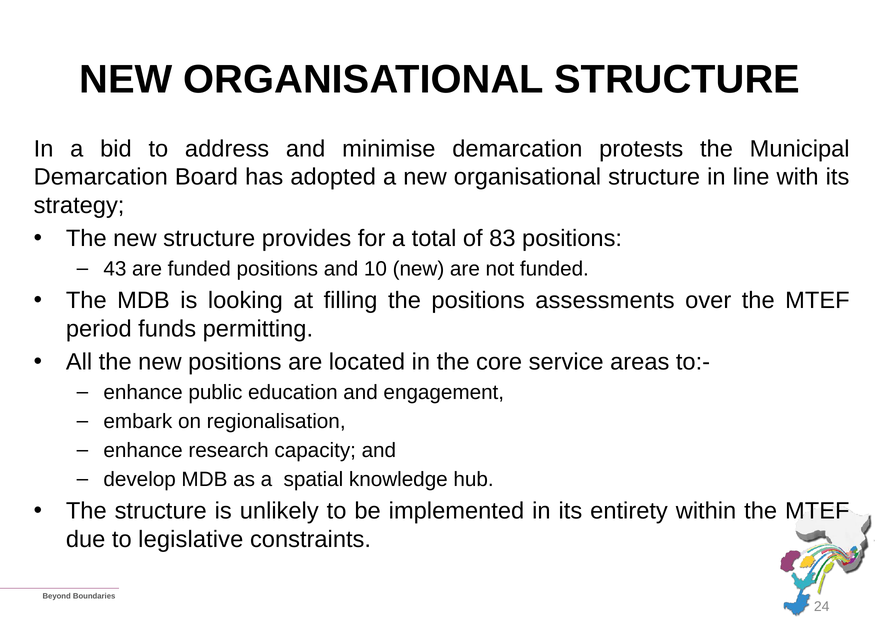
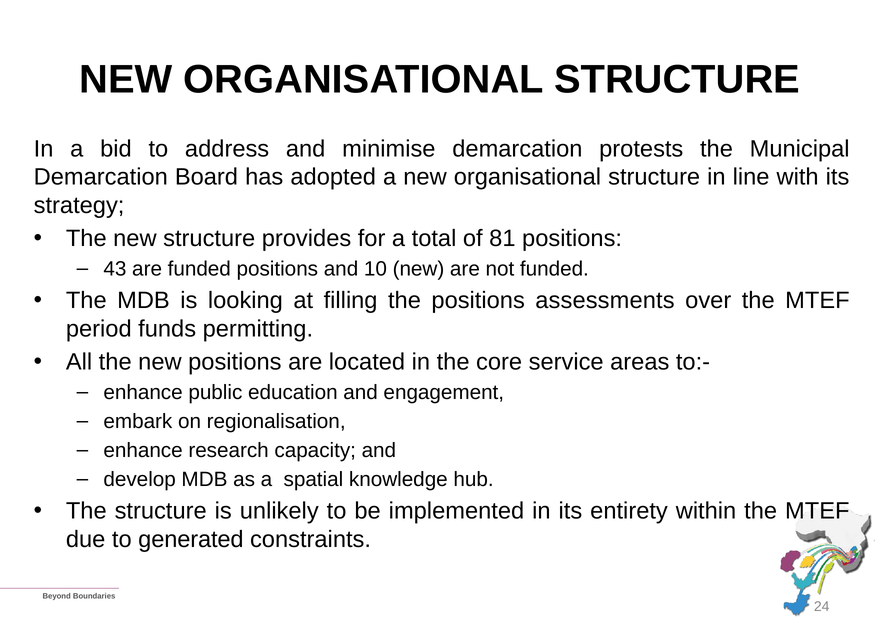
83: 83 -> 81
legislative: legislative -> generated
